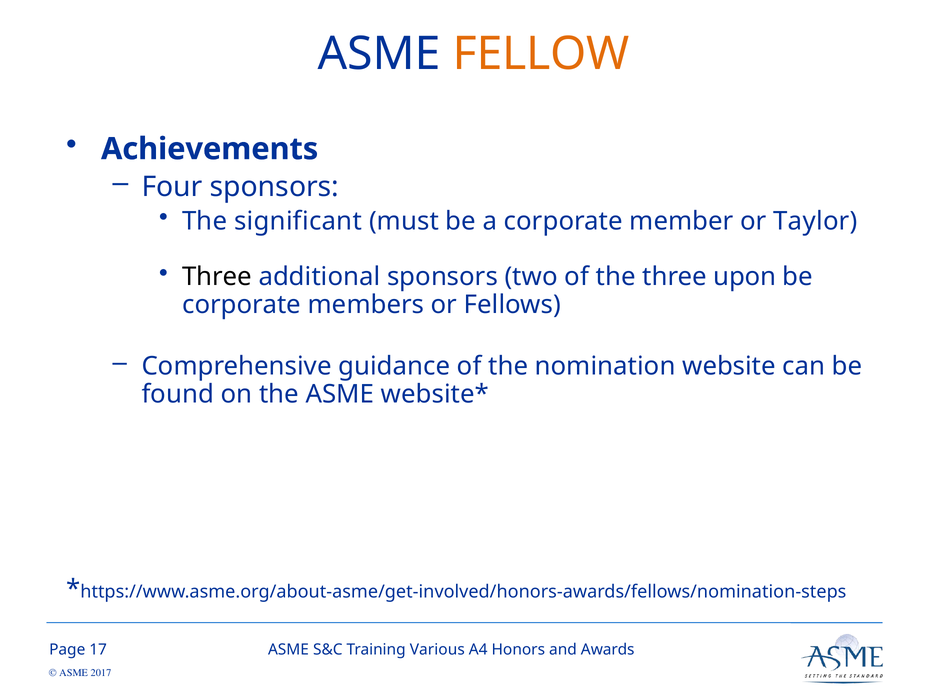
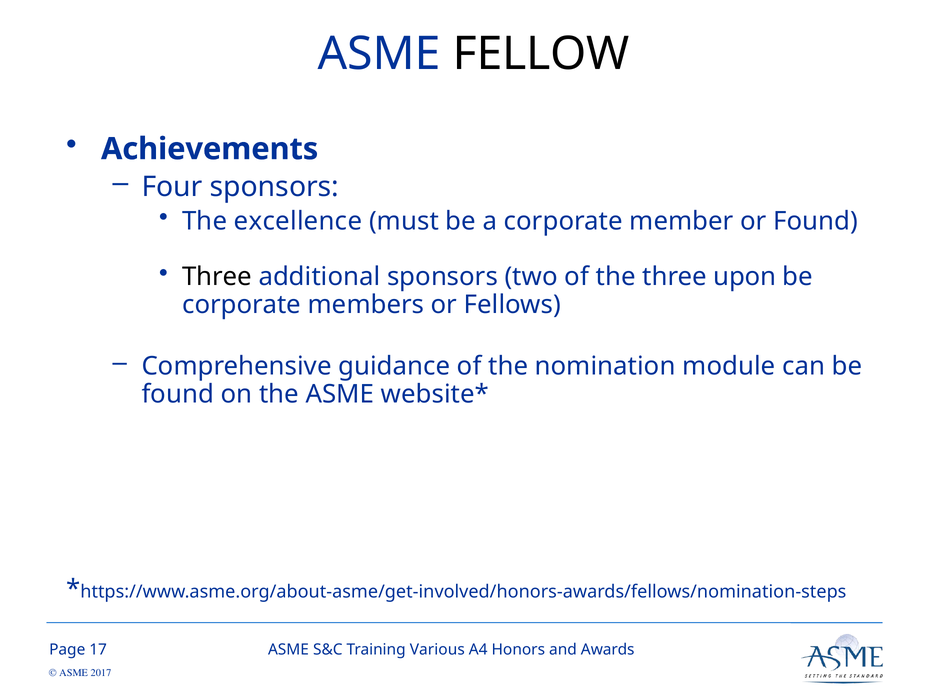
FELLOW colour: orange -> black
significant: significant -> excellence
or Taylor: Taylor -> Found
website: website -> module
